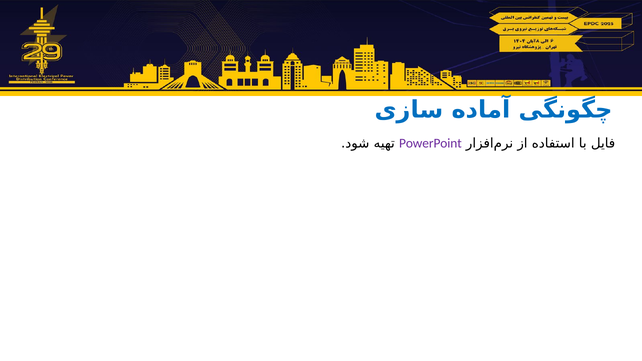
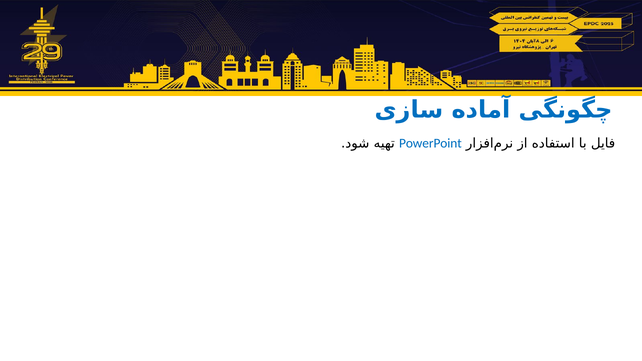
PowerPoint colour: purple -> blue
